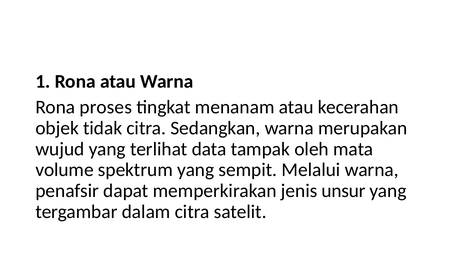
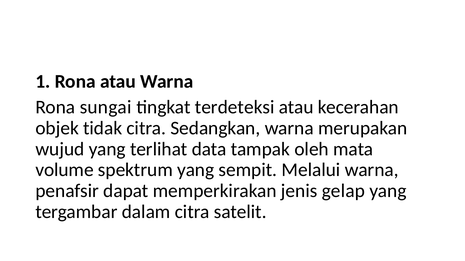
proses: proses -> sungai
menanam: menanam -> terdeteksi
unsur: unsur -> gelap
